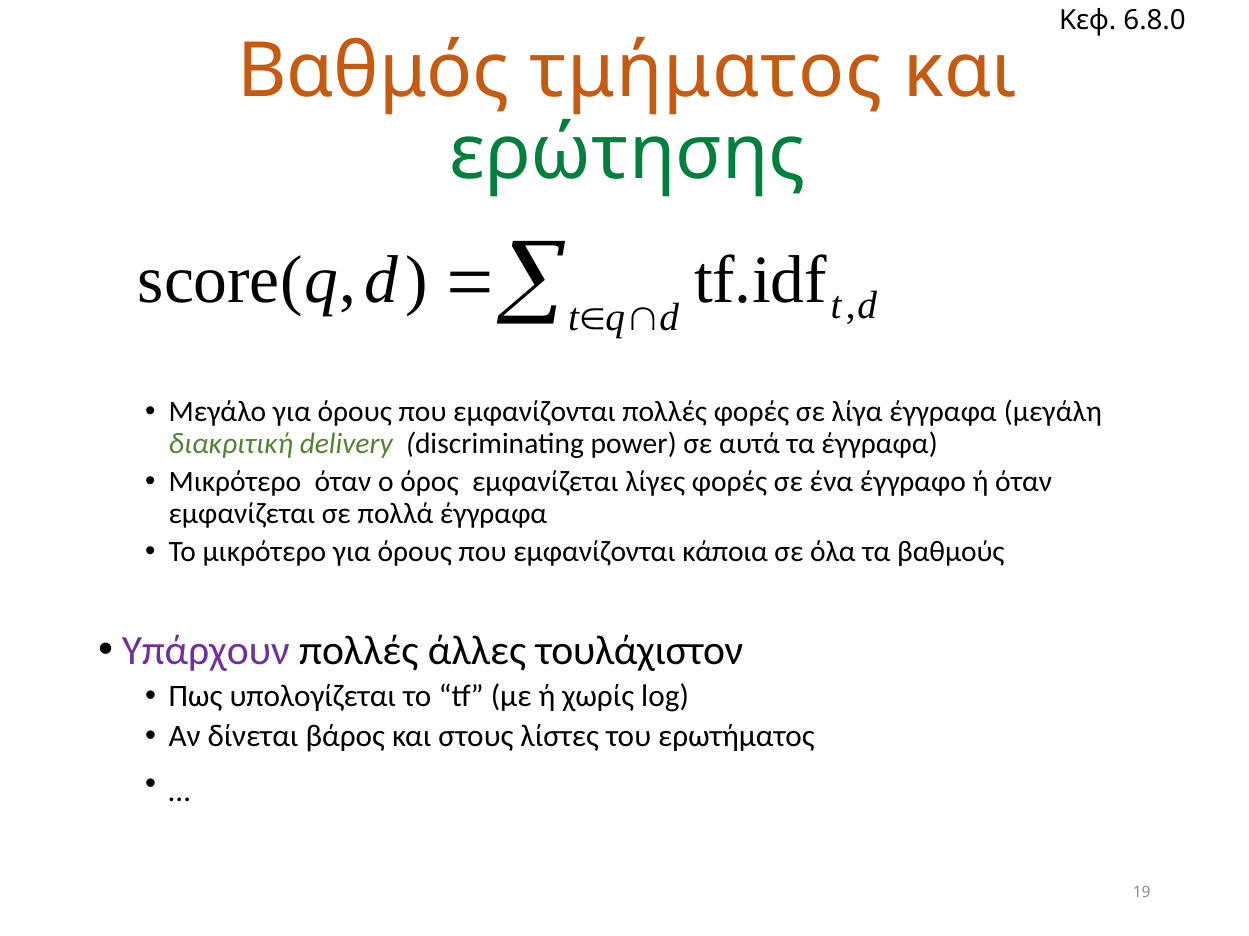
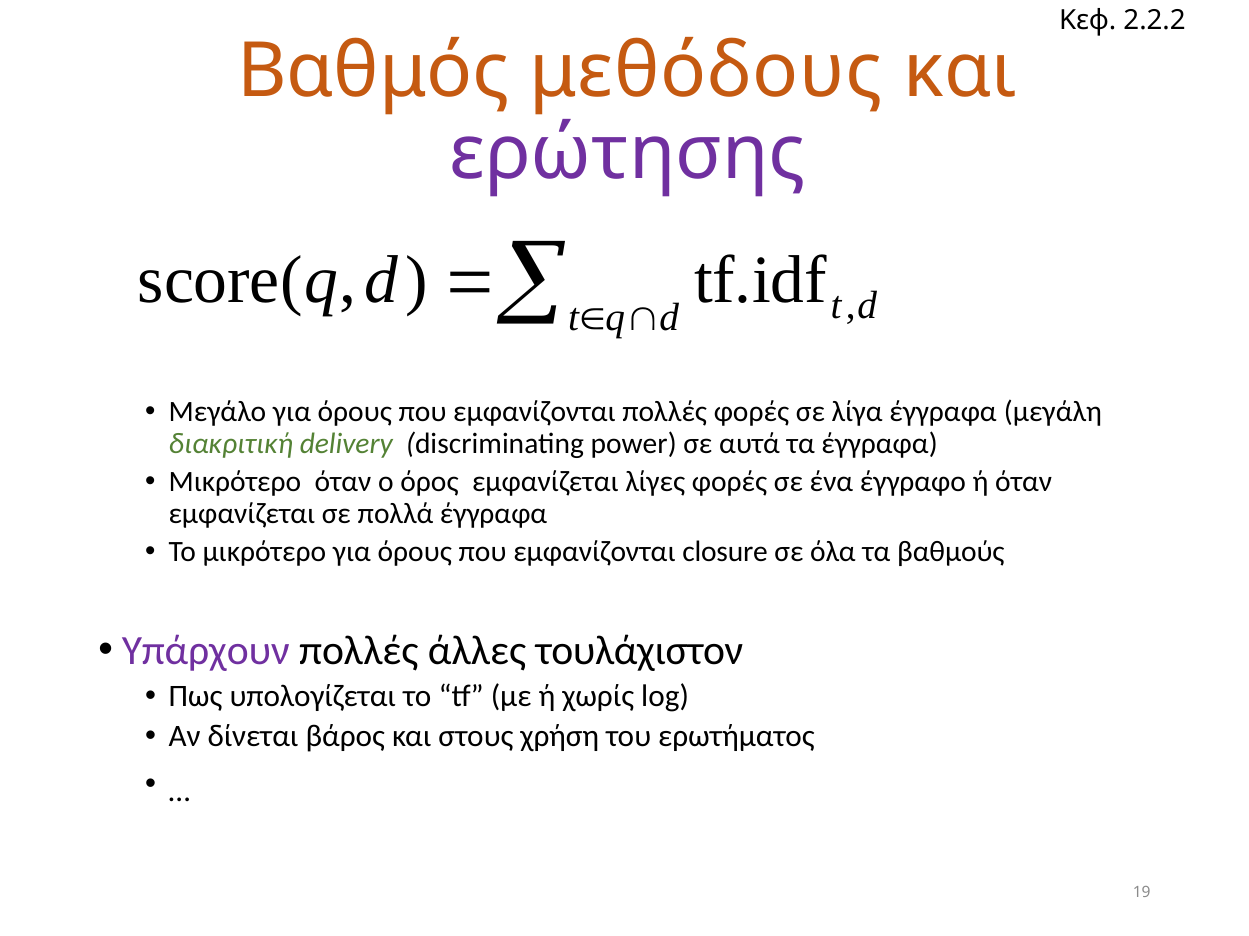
6.8.0: 6.8.0 -> 2.2.2
τμήματος: τμήματος -> μεθόδους
ερώτησης colour: green -> purple
κάποια: κάποια -> closure
λίστες: λίστες -> χρήση
